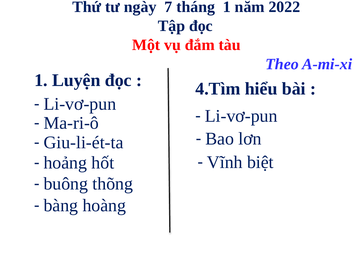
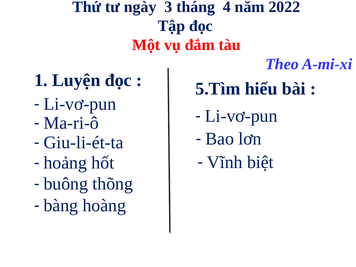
7: 7 -> 3
tháng 1: 1 -> 4
4.Tìm: 4.Tìm -> 5.Tìm
